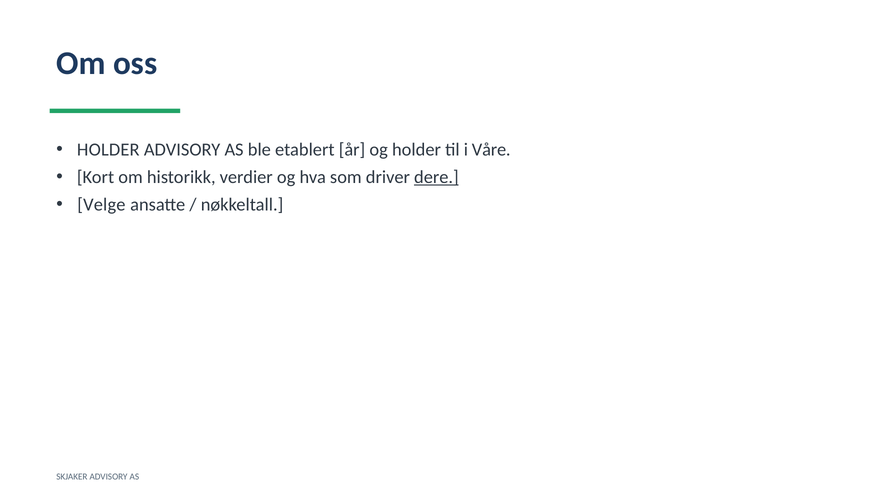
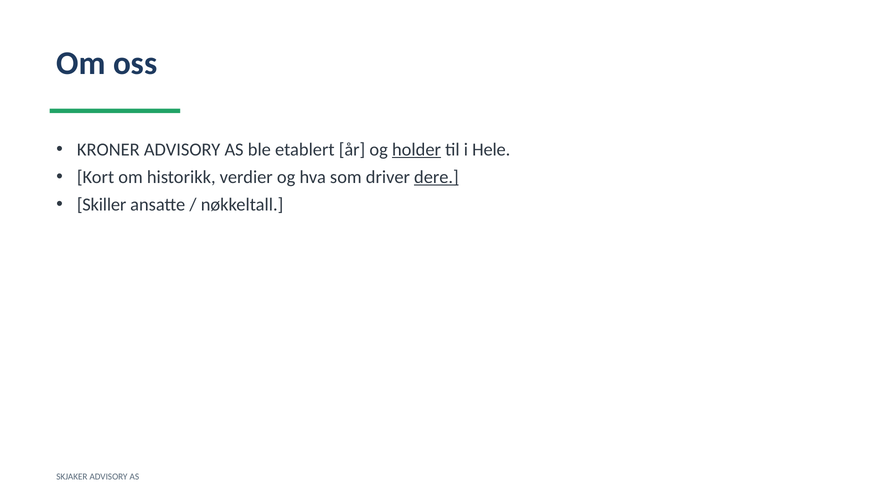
HOLDER at (108, 150): HOLDER -> KRONER
holder at (417, 150) underline: none -> present
Våre: Våre -> Hele
Velge: Velge -> Skiller
